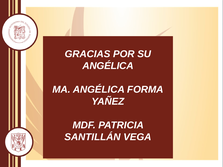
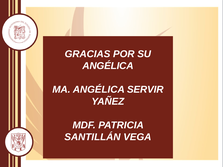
FORMA: FORMA -> SERVIR
